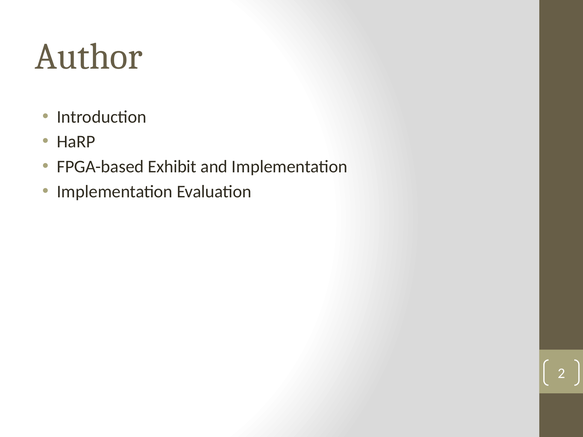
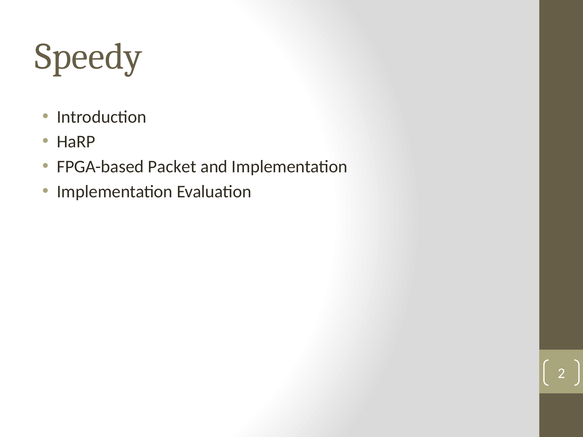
Author: Author -> Speedy
Exhibit: Exhibit -> Packet
